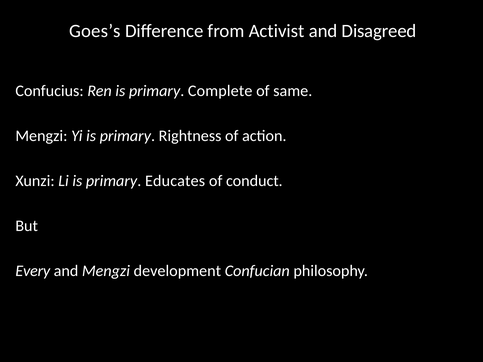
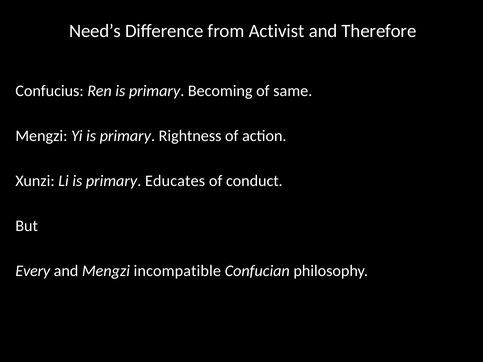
Goes’s: Goes’s -> Need’s
Disagreed: Disagreed -> Therefore
Complete: Complete -> Becoming
development: development -> incompatible
